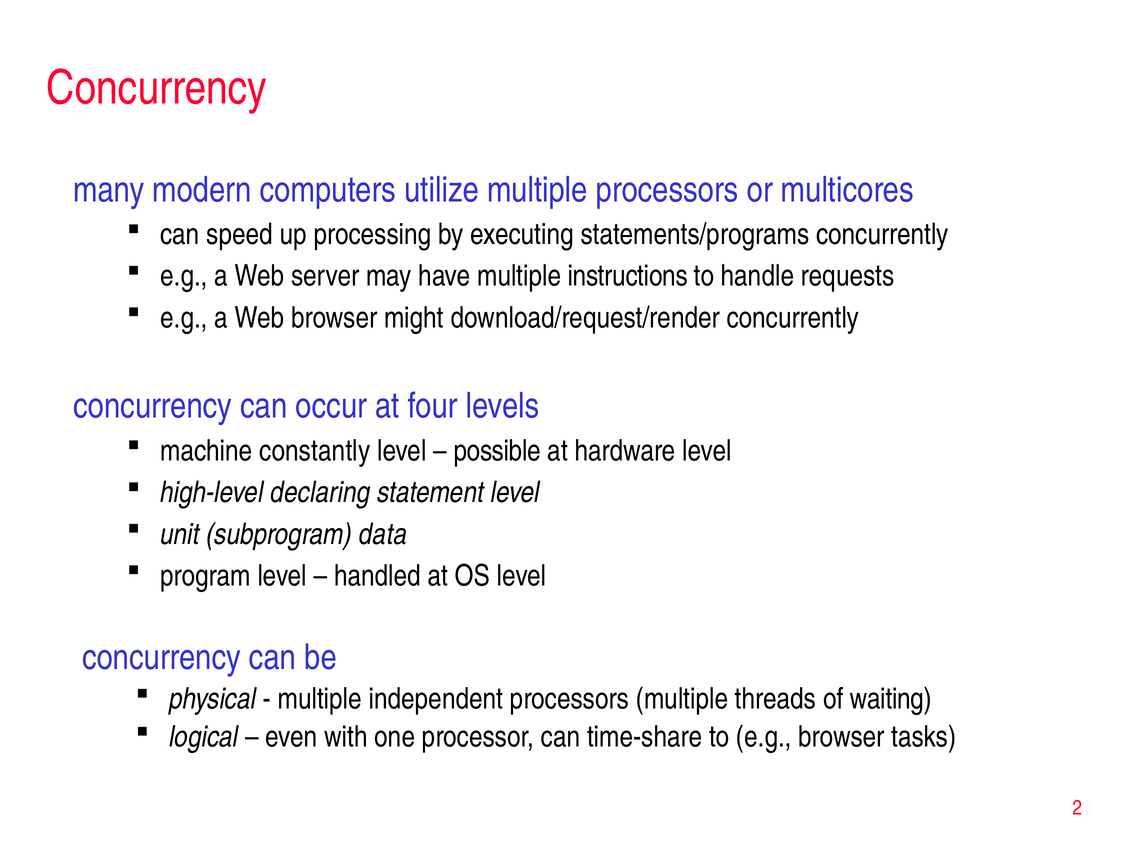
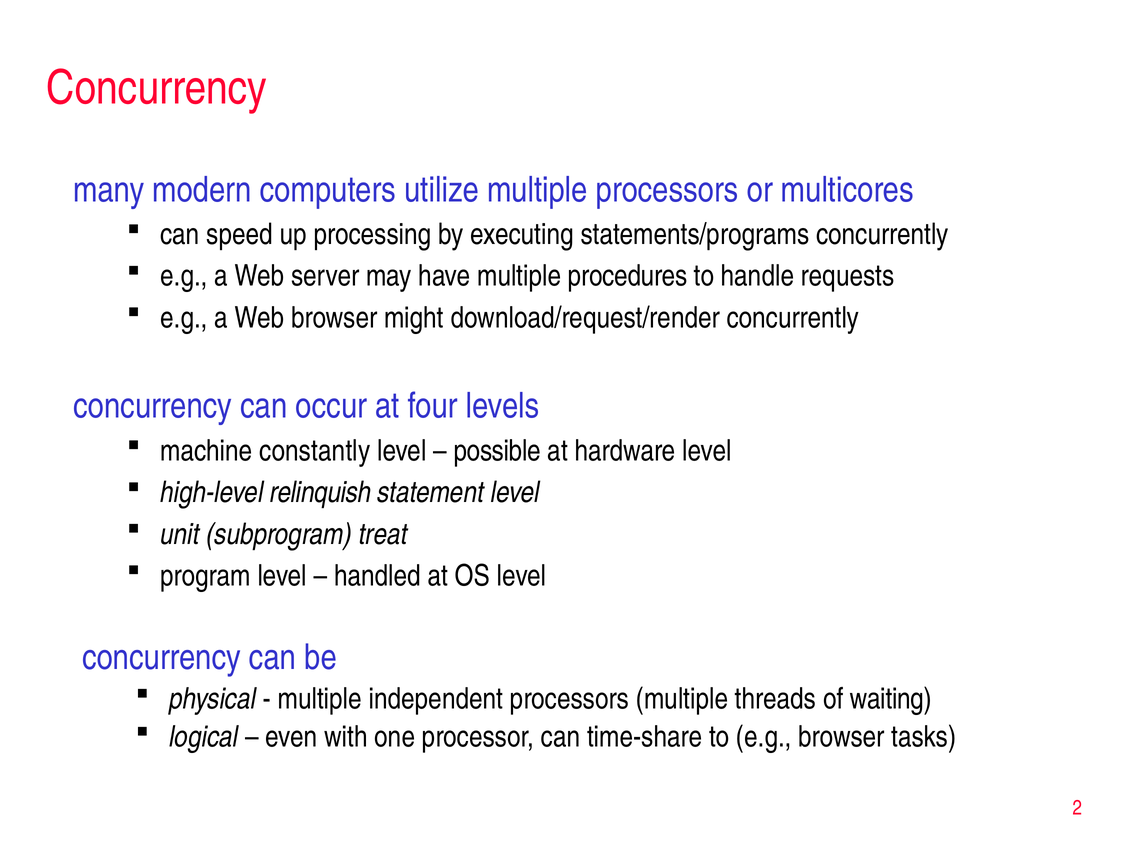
instructions: instructions -> procedures
declaring: declaring -> relinquish
data: data -> treat
